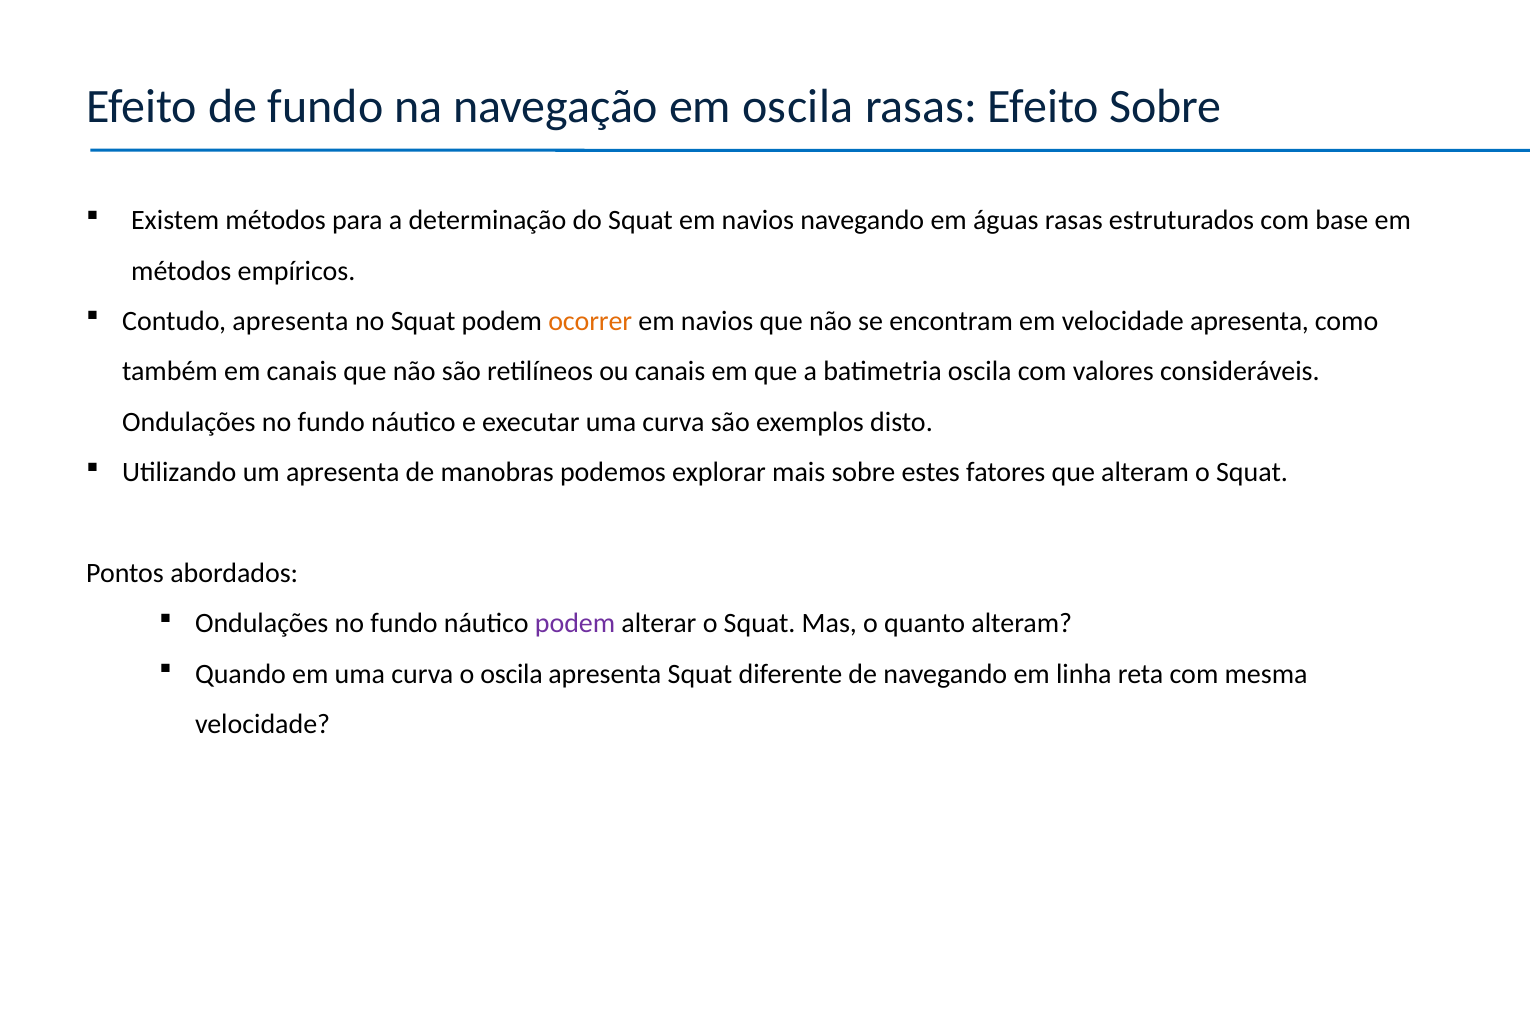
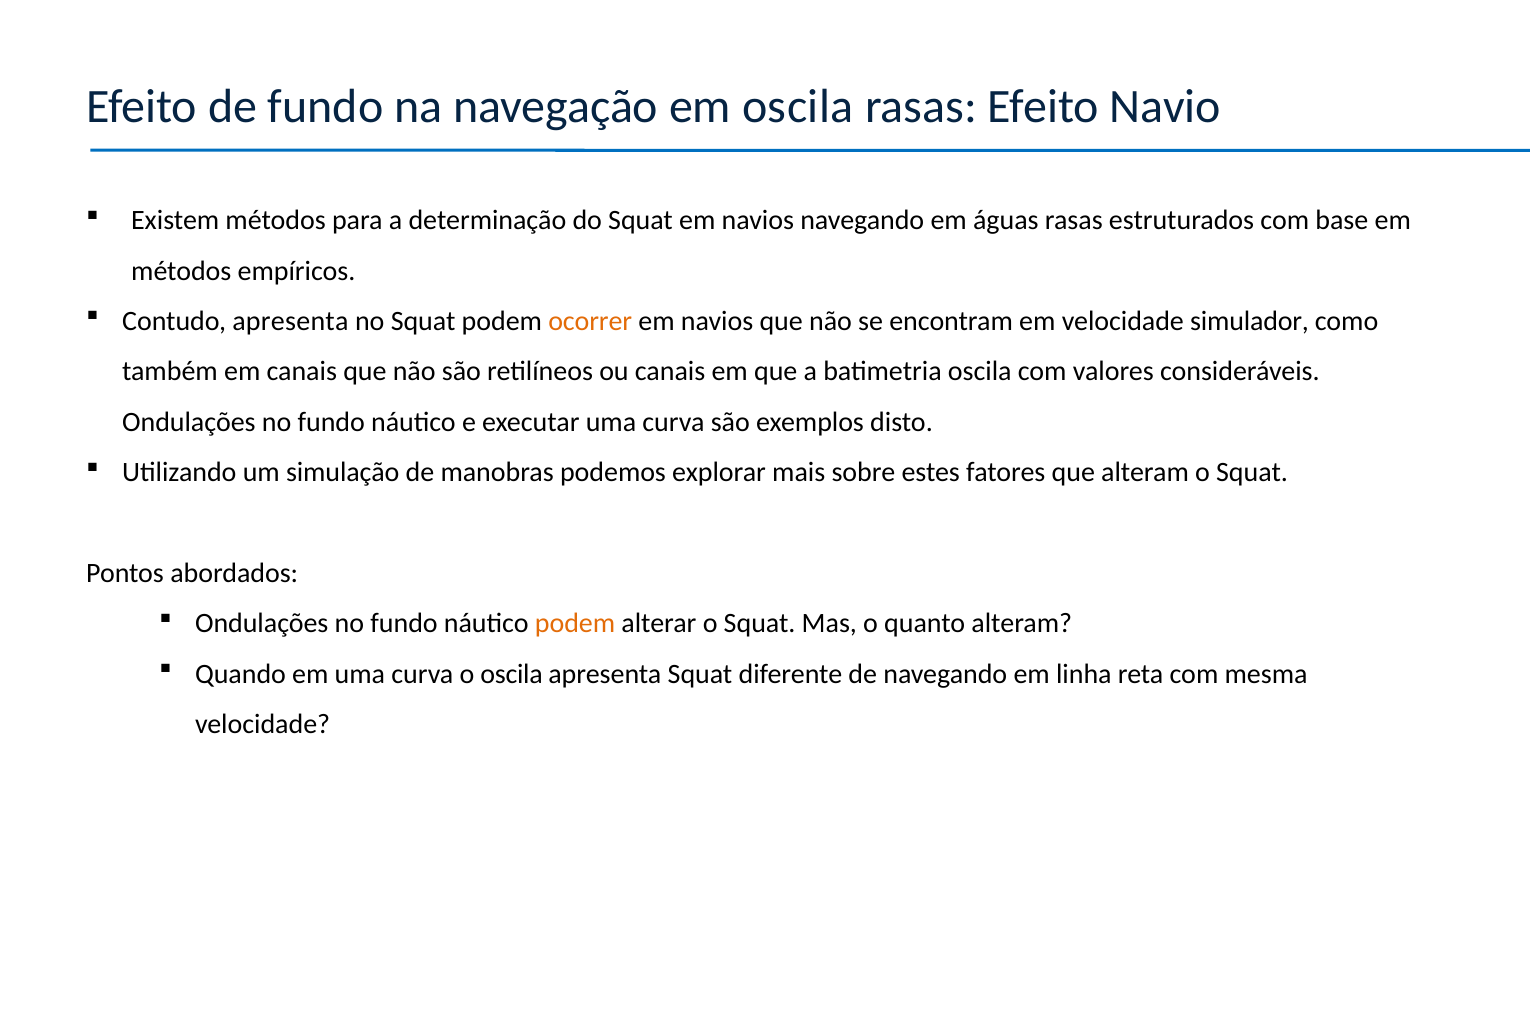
Efeito Sobre: Sobre -> Navio
velocidade apresenta: apresenta -> simulador
um apresenta: apresenta -> simulação
podem at (575, 624) colour: purple -> orange
